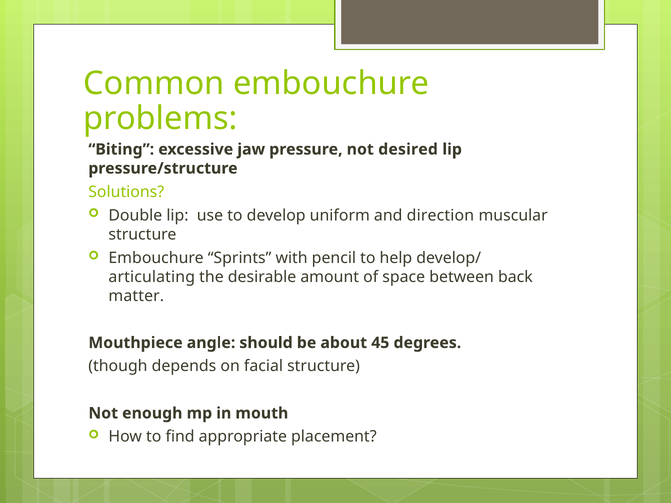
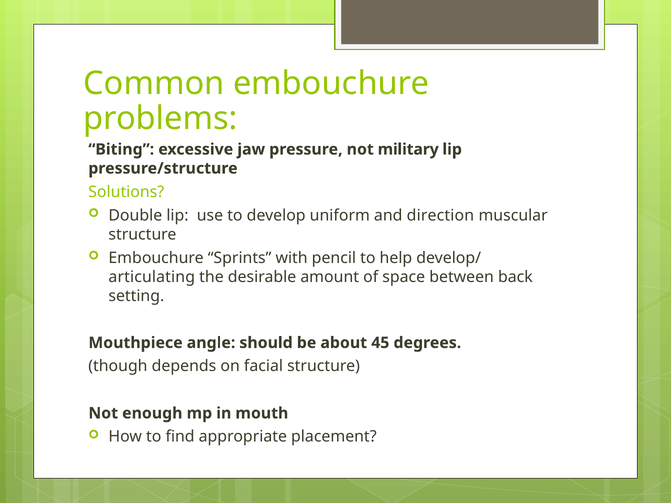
desired: desired -> military
matter: matter -> setting
